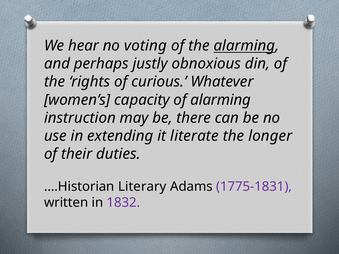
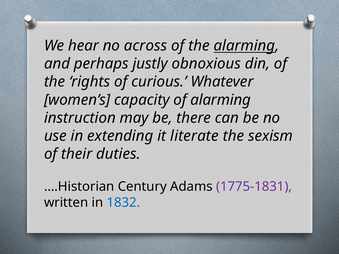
voting: voting -> across
longer: longer -> sexism
Literary: Literary -> Century
1832 colour: purple -> blue
